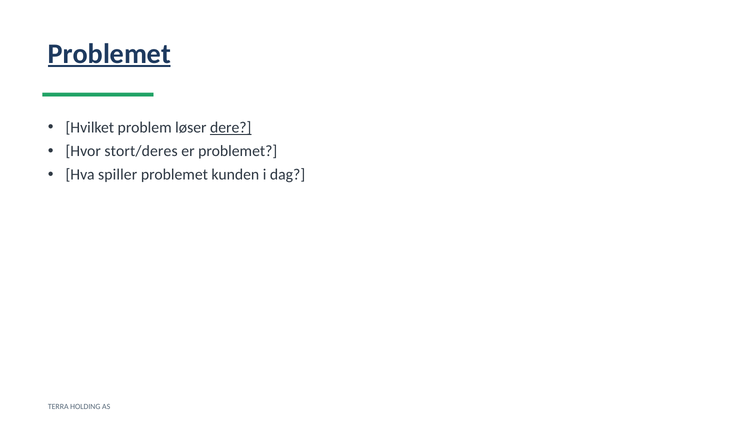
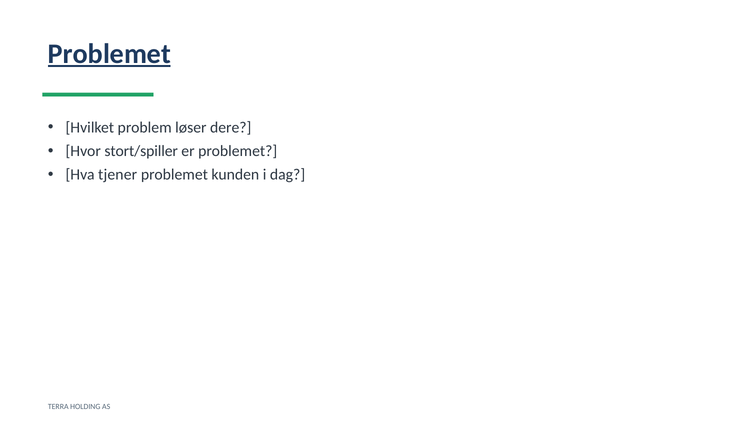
dere underline: present -> none
stort/deres: stort/deres -> stort/spiller
spiller: spiller -> tjener
